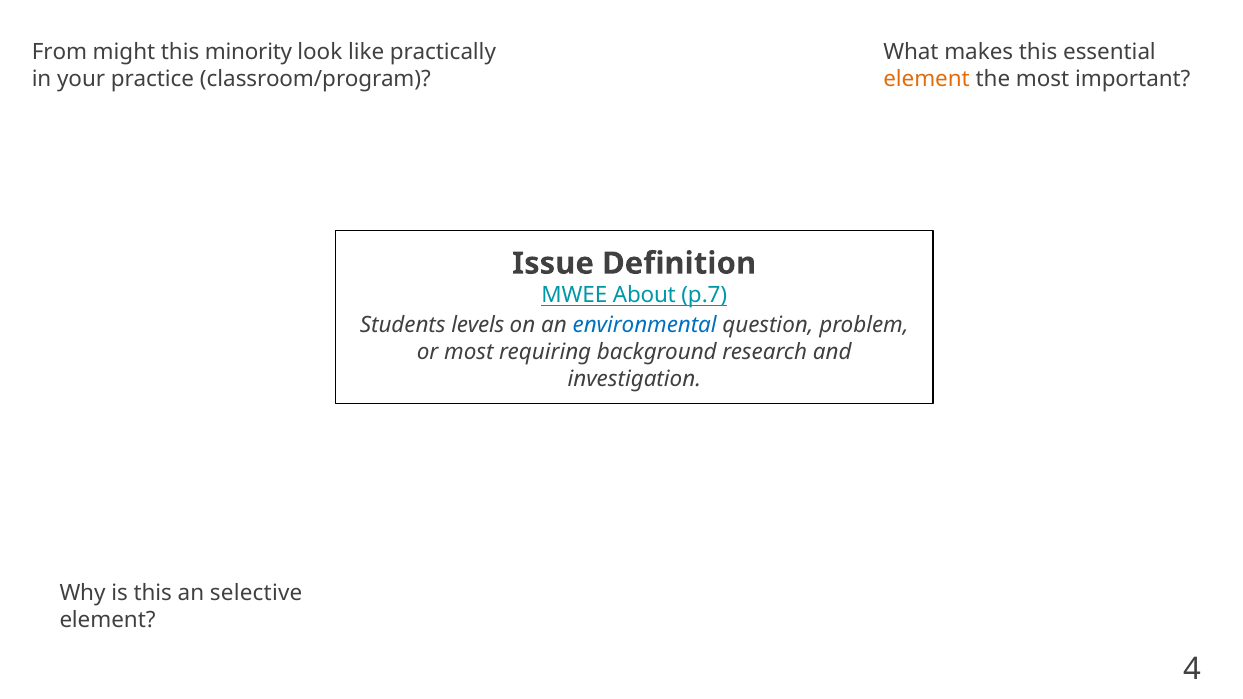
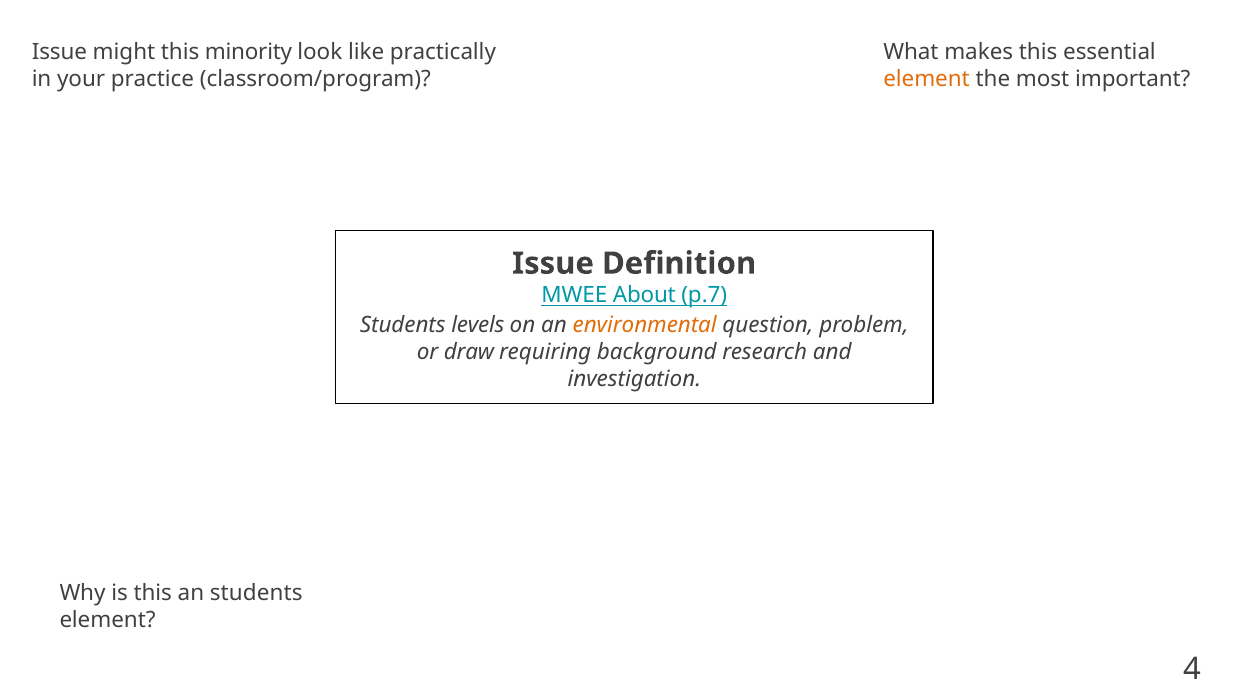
From at (59, 52): From -> Issue
environmental colour: blue -> orange
or most: most -> draw
an selective: selective -> students
